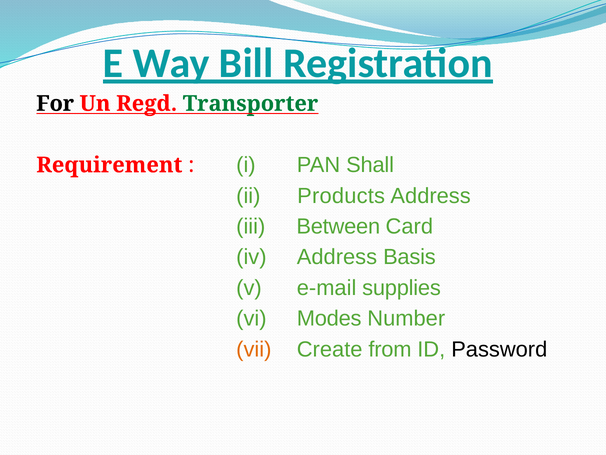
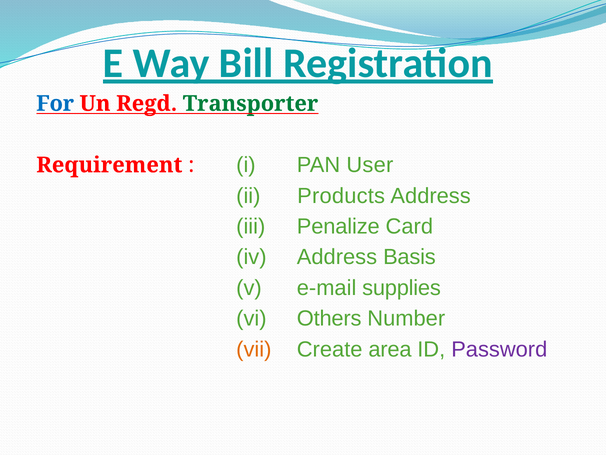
For colour: black -> blue
Shall: Shall -> User
Between: Between -> Penalize
Modes: Modes -> Others
from: from -> area
Password colour: black -> purple
